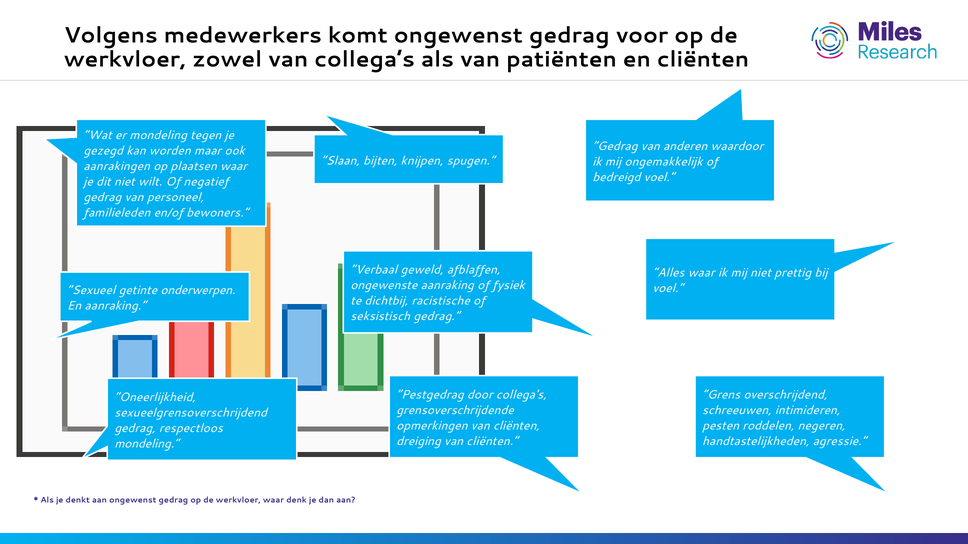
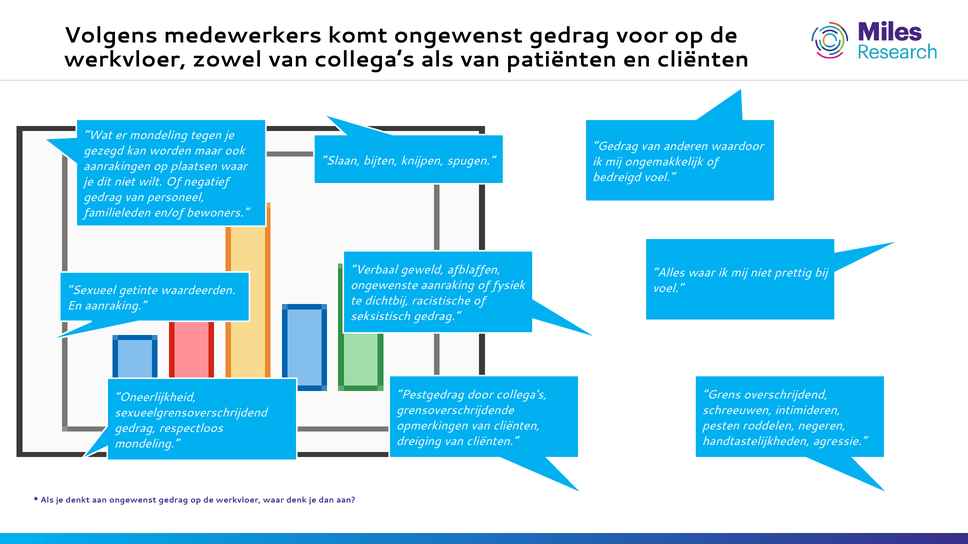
onderwerpen: onderwerpen -> waardeerden
